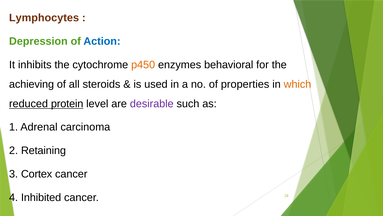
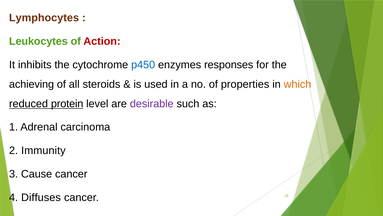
Depression: Depression -> Leukocytes
Action colour: blue -> red
p450 colour: orange -> blue
behavioral: behavioral -> responses
Retaining: Retaining -> Immunity
Cortex: Cortex -> Cause
Inhibited: Inhibited -> Diffuses
